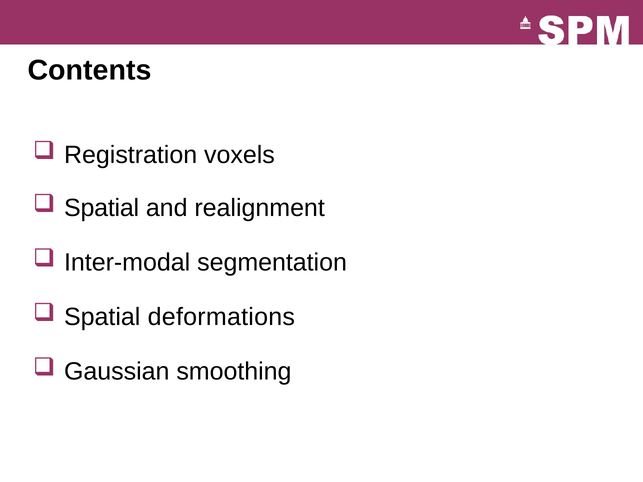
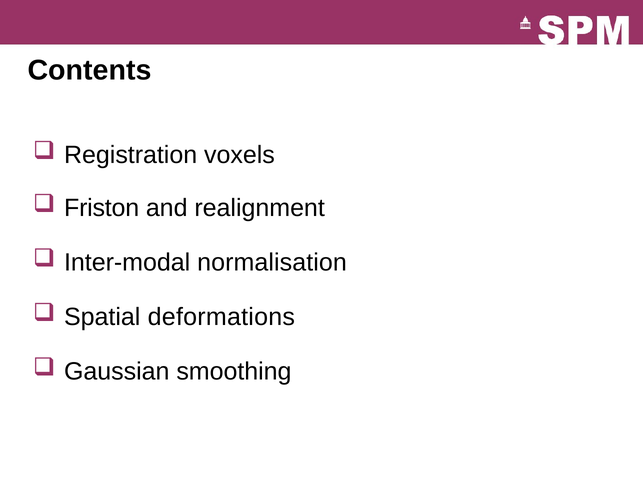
Spatial at (102, 208): Spatial -> Friston
segmentation: segmentation -> normalisation
